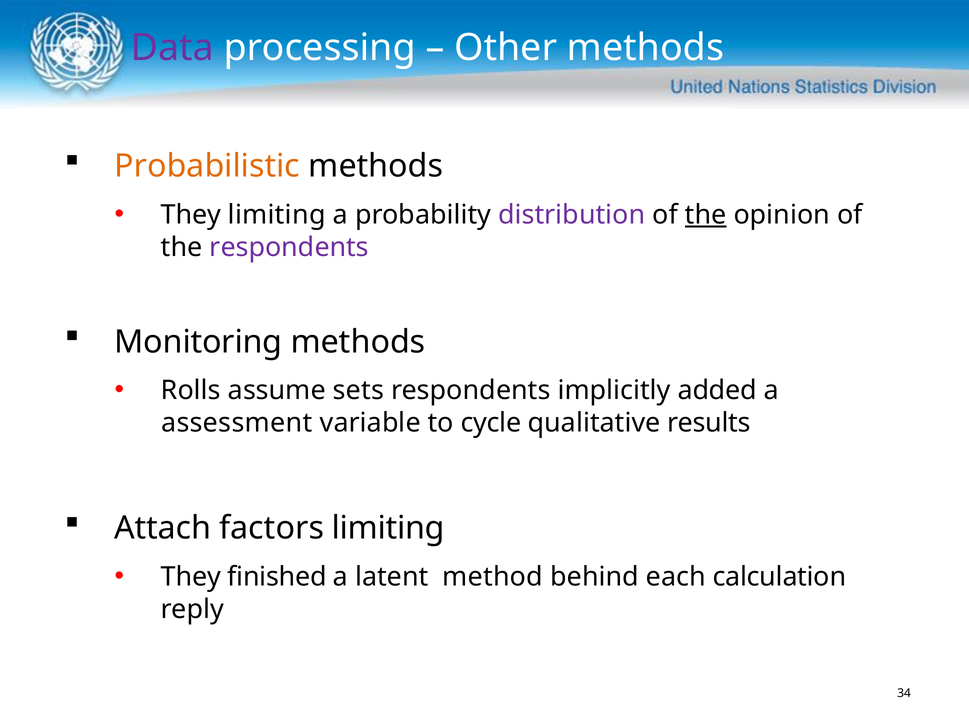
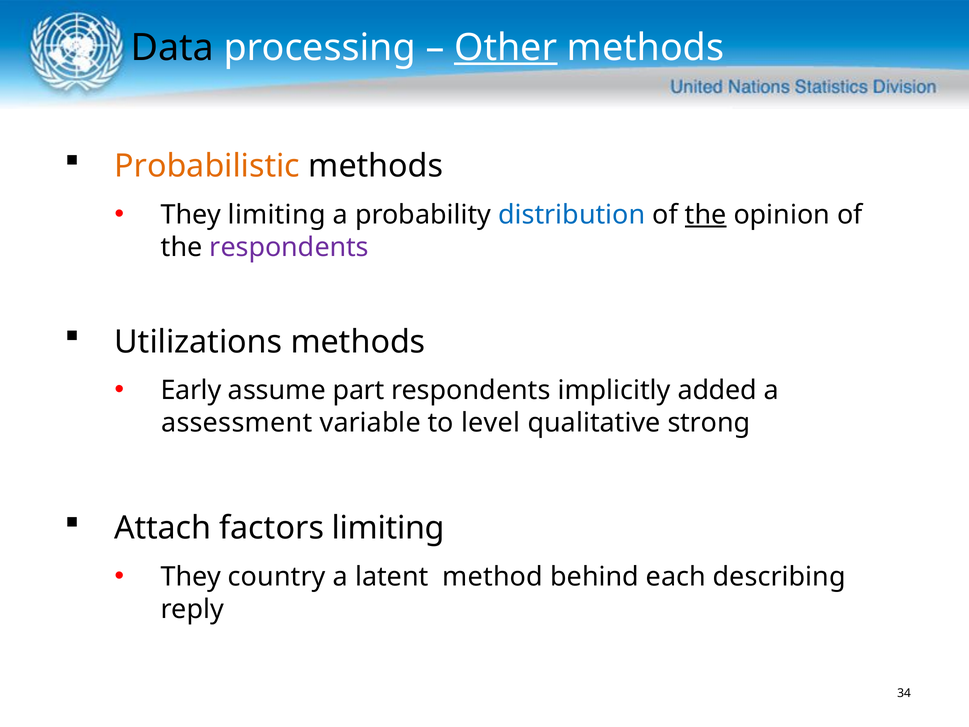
Data colour: purple -> black
Other underline: none -> present
distribution colour: purple -> blue
Monitoring: Monitoring -> Utilizations
Rolls: Rolls -> Early
sets: sets -> part
cycle: cycle -> level
results: results -> strong
finished: finished -> country
calculation: calculation -> describing
